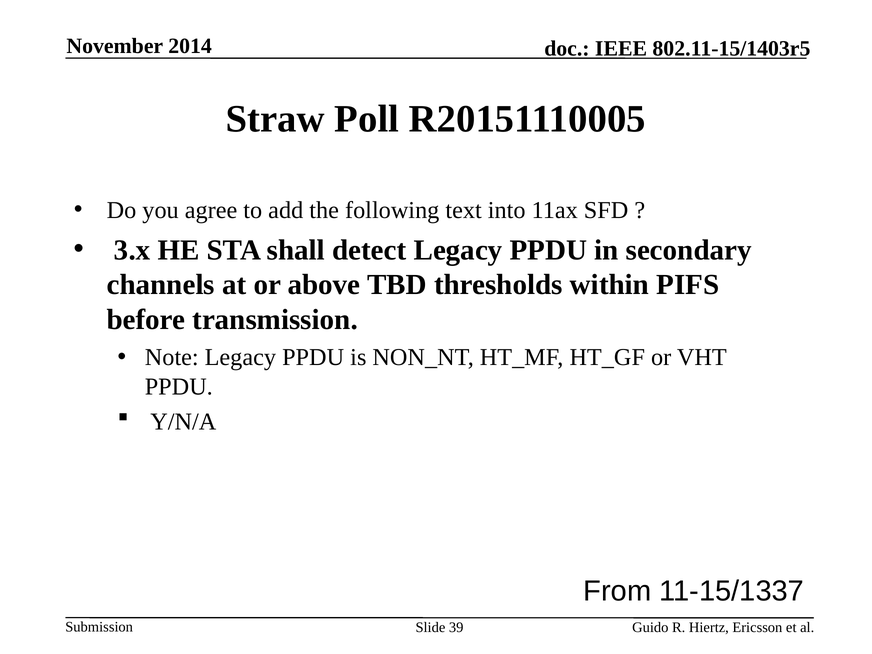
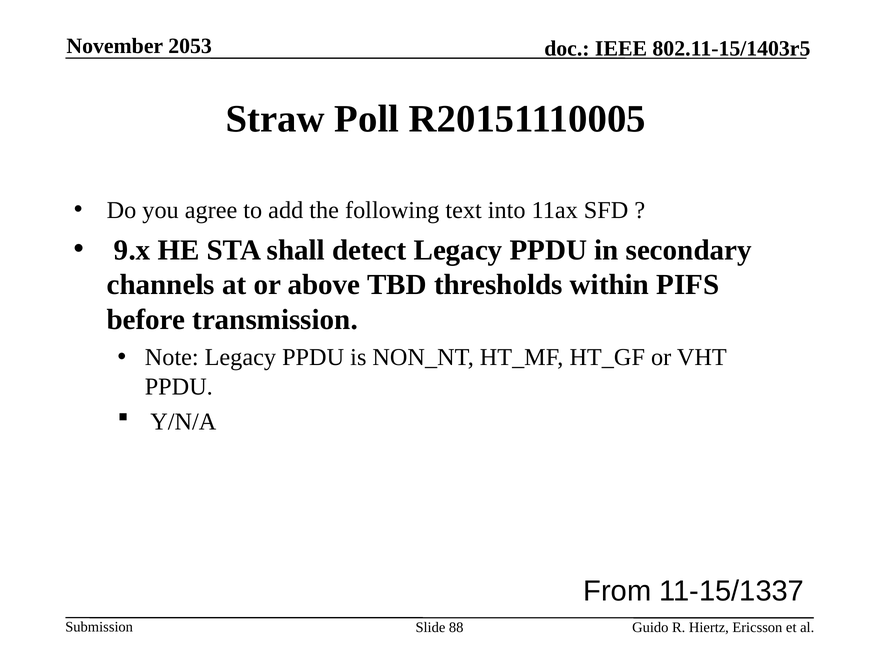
2014: 2014 -> 2053
3.x: 3.x -> 9.x
39: 39 -> 88
